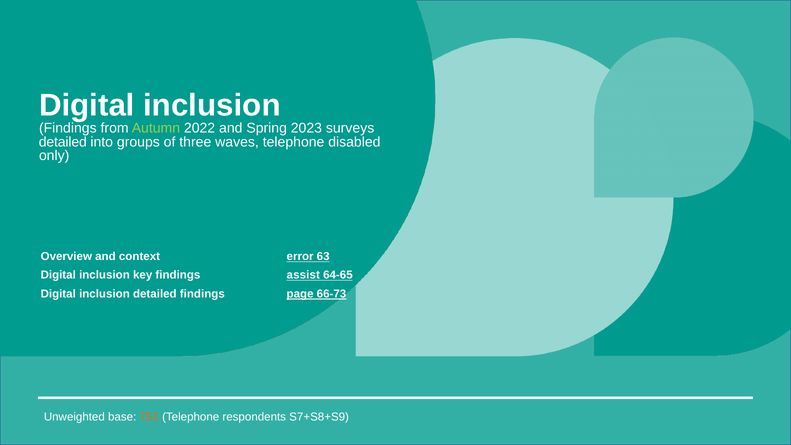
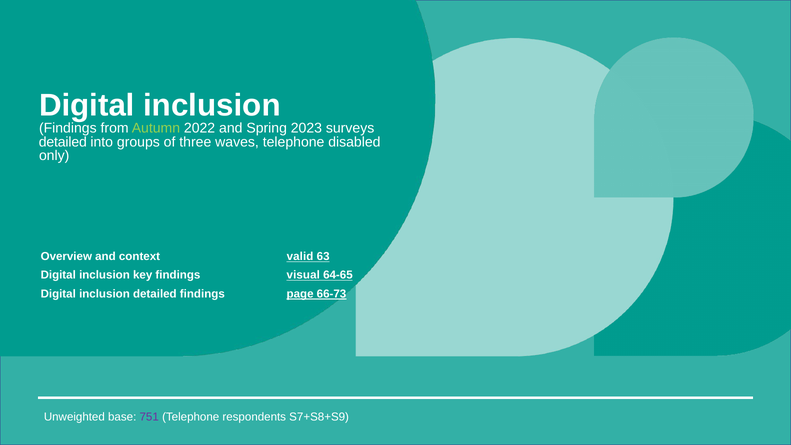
error: error -> valid
assist: assist -> visual
751 colour: orange -> purple
